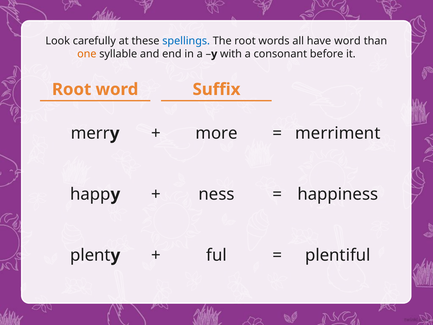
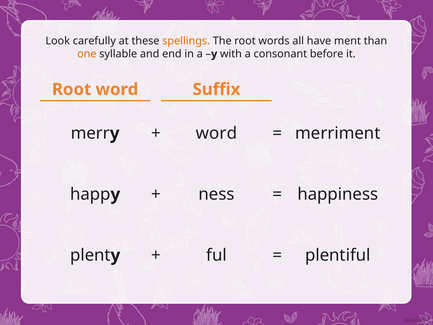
spellings colour: blue -> orange
have word: word -> ment
more at (217, 133): more -> word
